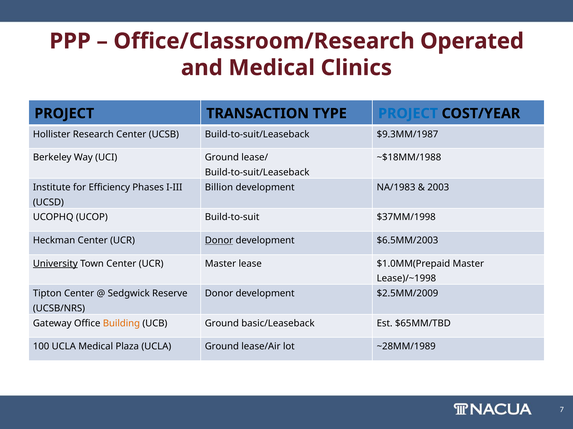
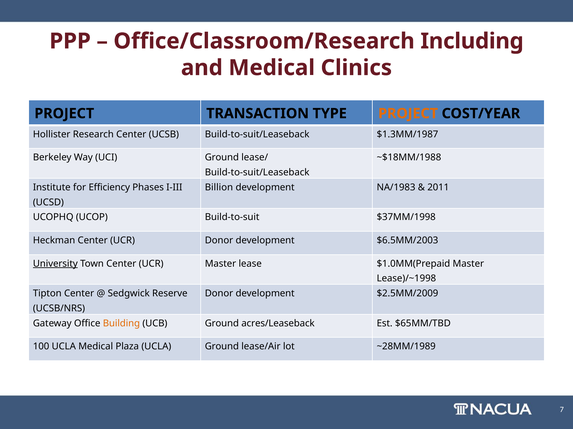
Operated: Operated -> Including
PROJECT at (408, 114) colour: blue -> orange
$9.3MM/1987: $9.3MM/1987 -> $1.3MM/1987
2003: 2003 -> 2011
Donor at (219, 241) underline: present -> none
basic/Leaseback: basic/Leaseback -> acres/Leaseback
